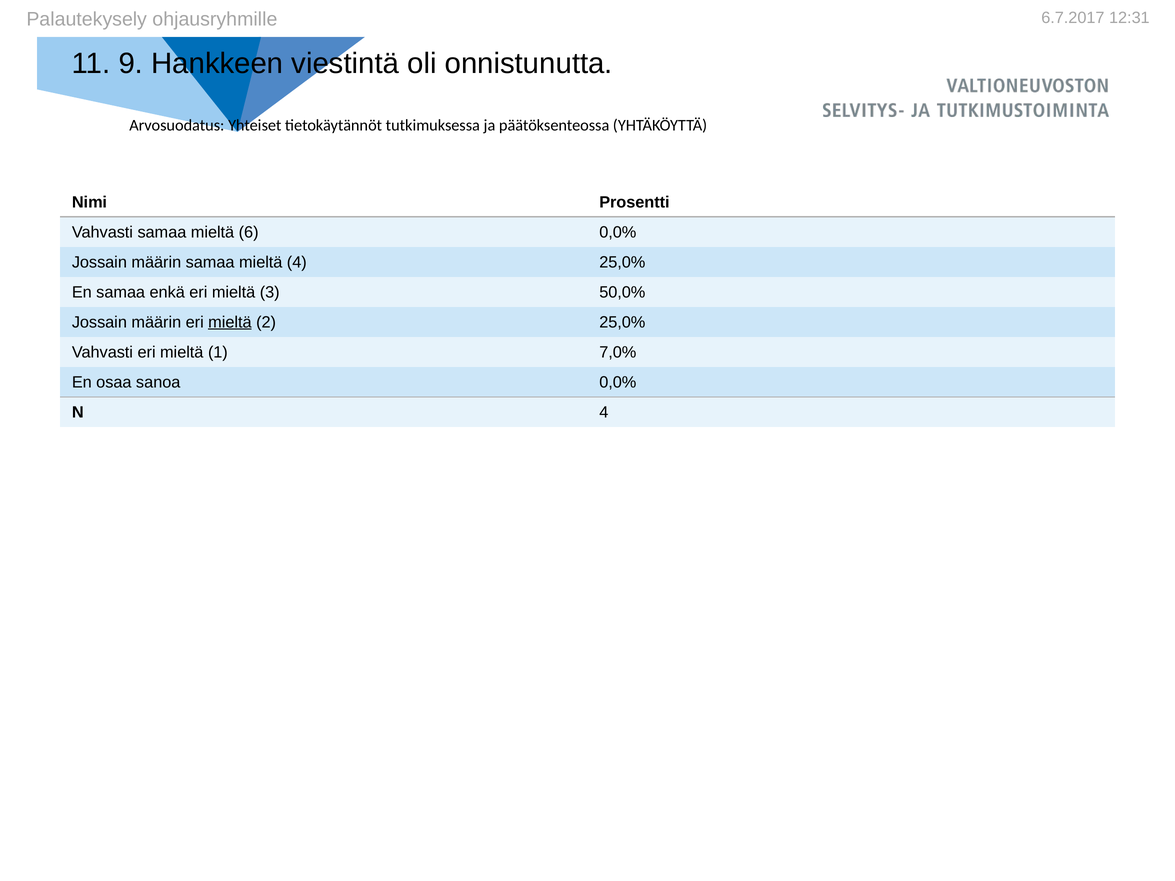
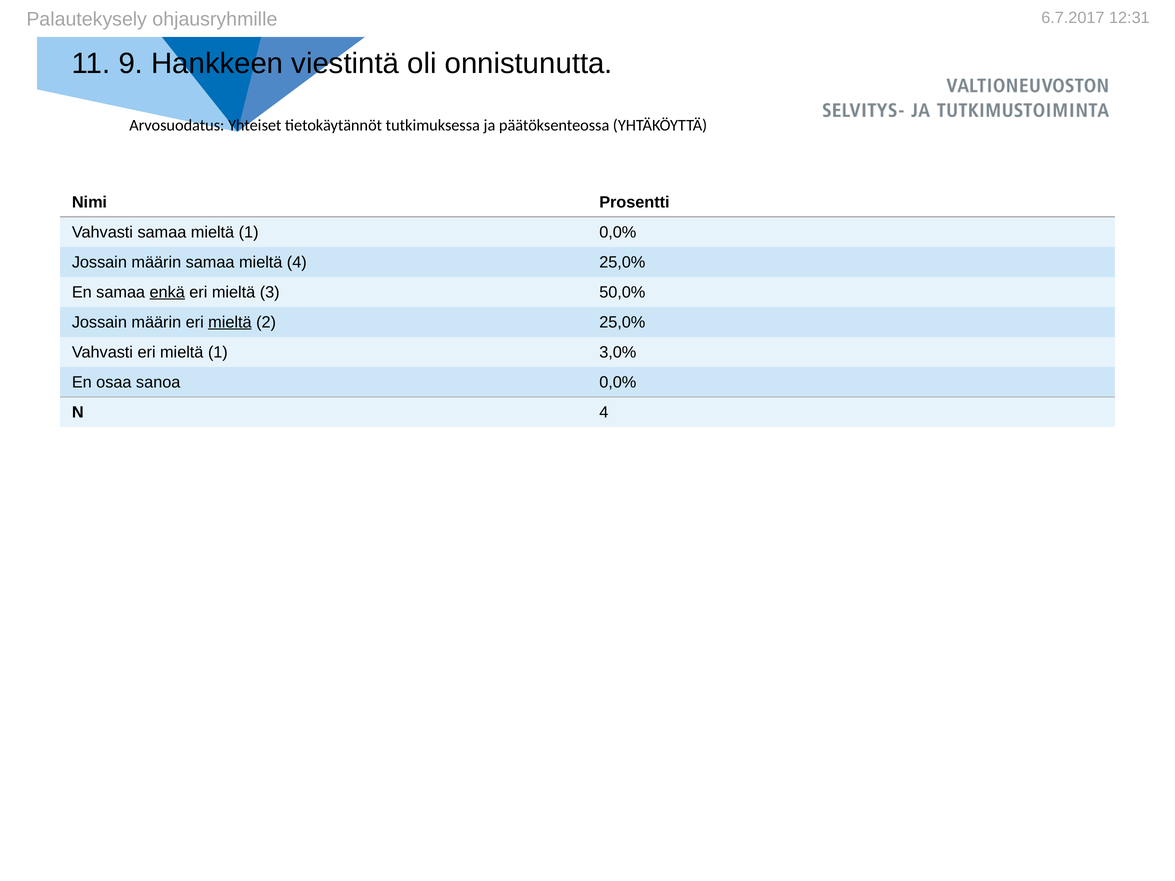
samaa mieltä 6: 6 -> 1
enkä underline: none -> present
7,0%: 7,0% -> 3,0%
